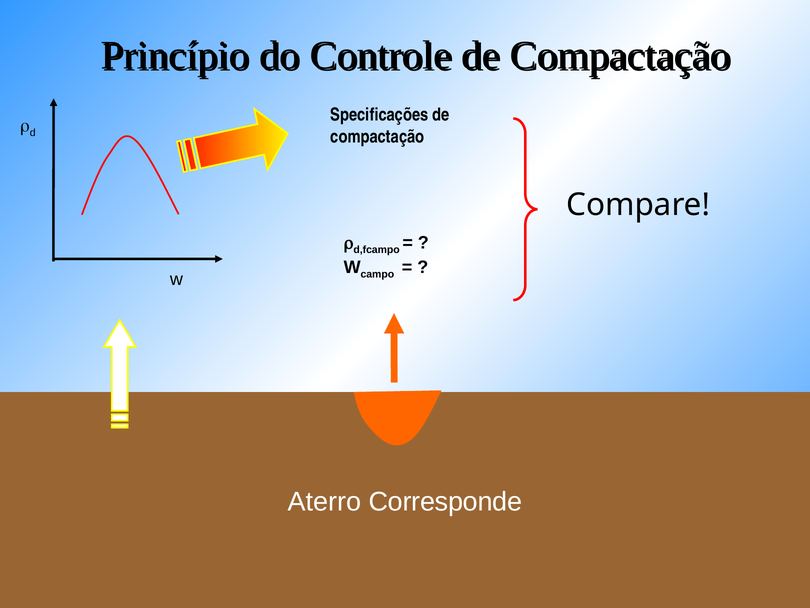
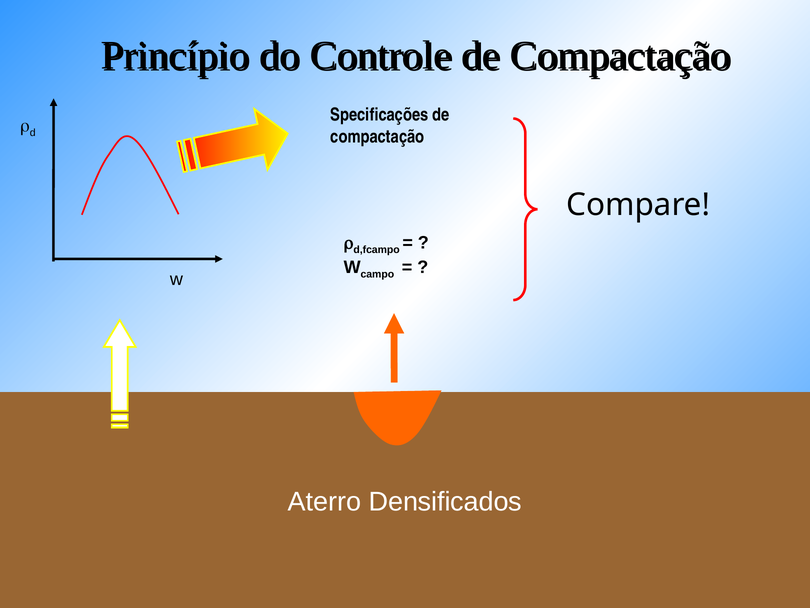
Corresponde: Corresponde -> Densificados
